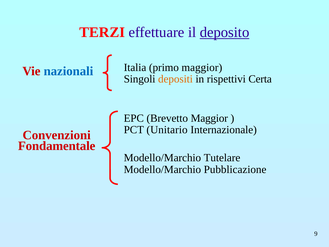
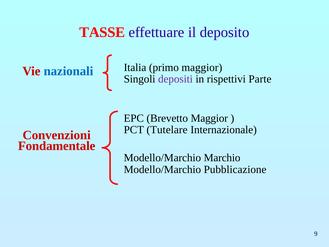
TERZI: TERZI -> TASSE
deposito underline: present -> none
depositi colour: orange -> purple
Certa: Certa -> Parte
Unitario: Unitario -> Tutelare
Tutelare: Tutelare -> Marchio
